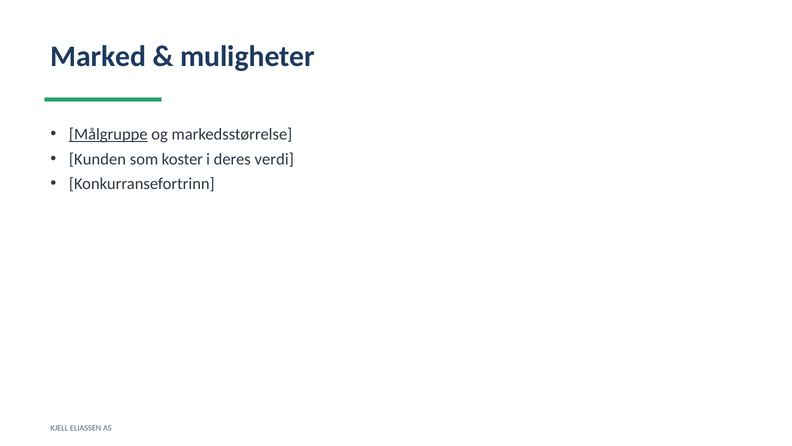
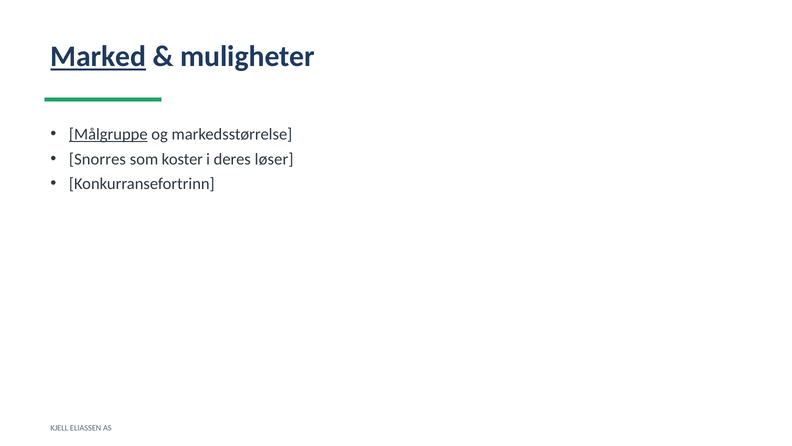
Marked underline: none -> present
Kunden: Kunden -> Snorres
verdi: verdi -> løser
